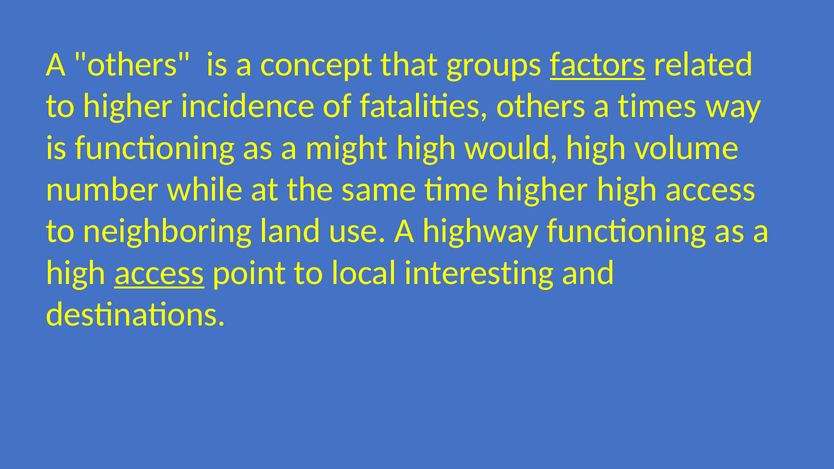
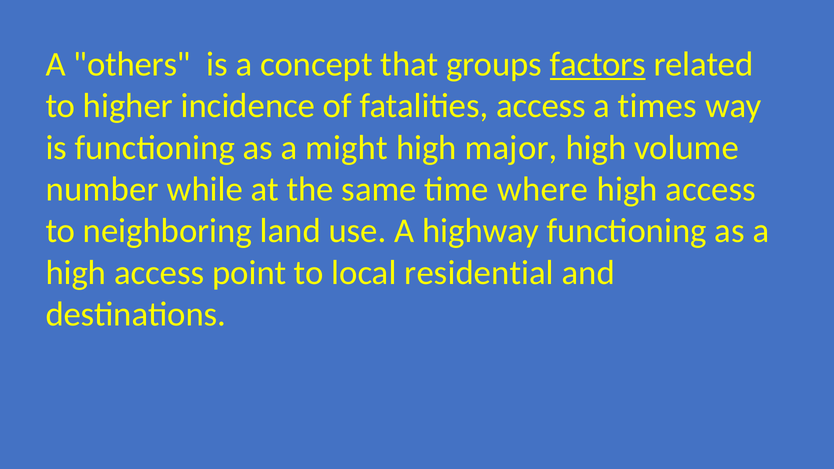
fatalities others: others -> access
would: would -> major
time higher: higher -> where
access at (159, 273) underline: present -> none
interesting: interesting -> residential
